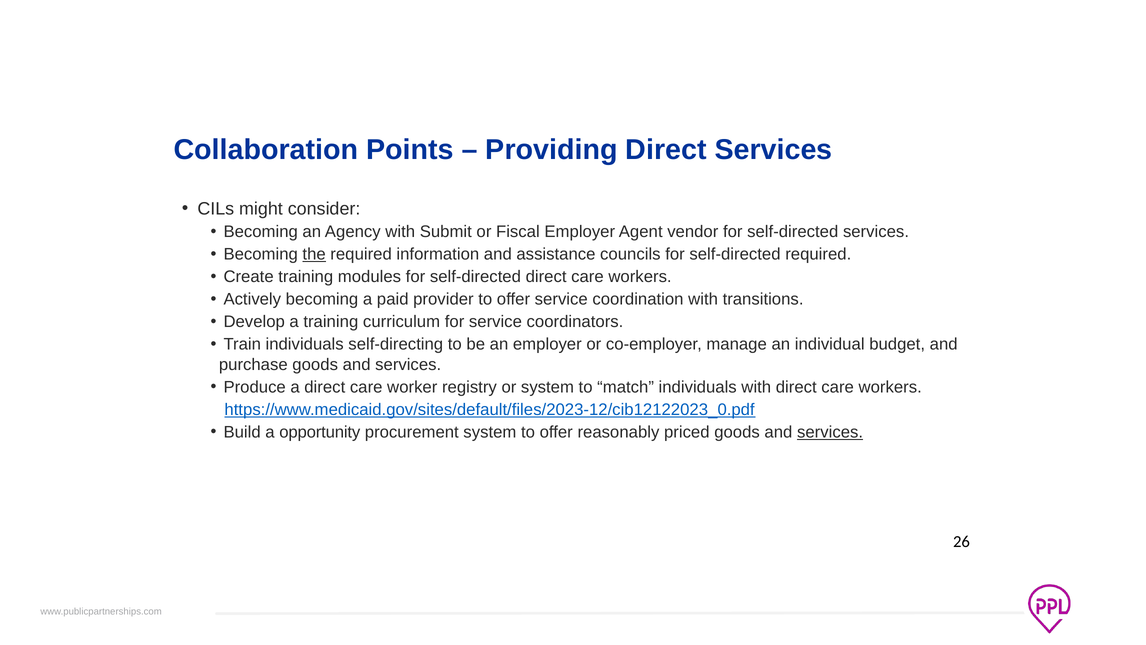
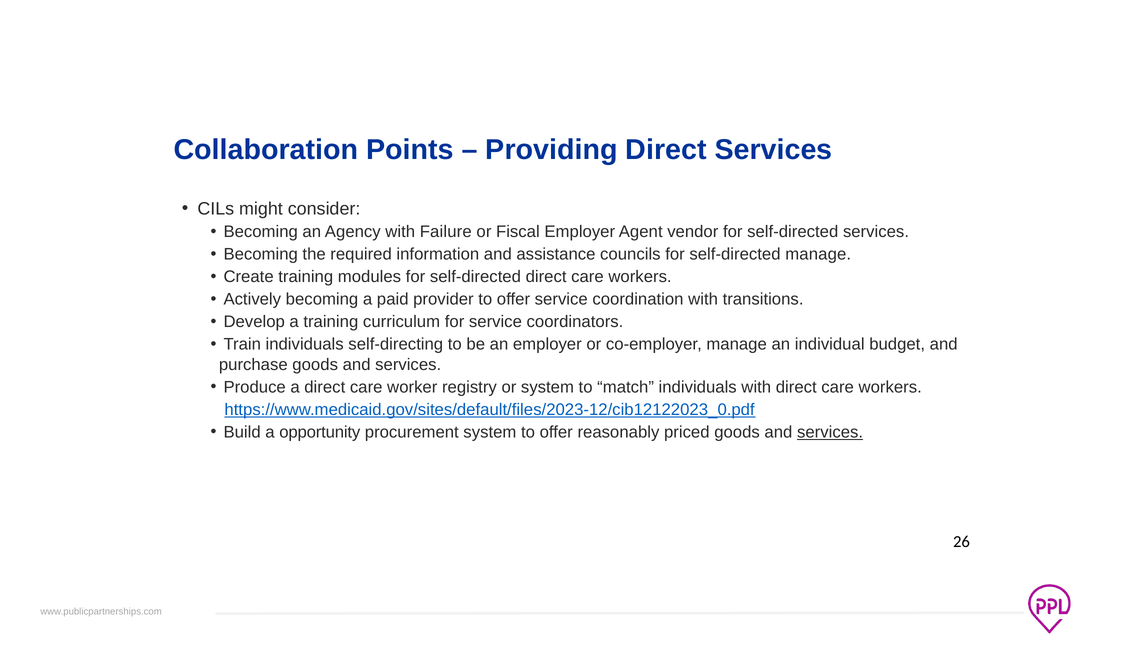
Submit: Submit -> Failure
the underline: present -> none
self-directed required: required -> manage
